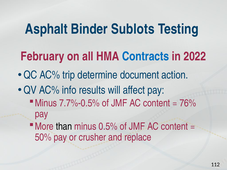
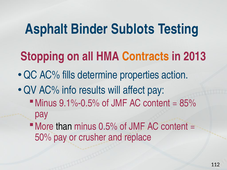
February: February -> Stopping
Contracts colour: blue -> orange
2022: 2022 -> 2013
trip: trip -> fills
document: document -> properties
7.7%-0.5%: 7.7%-0.5% -> 9.1%-0.5%
76%: 76% -> 85%
